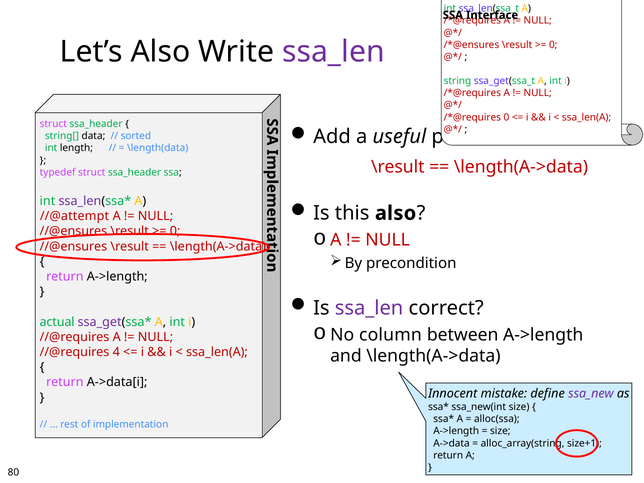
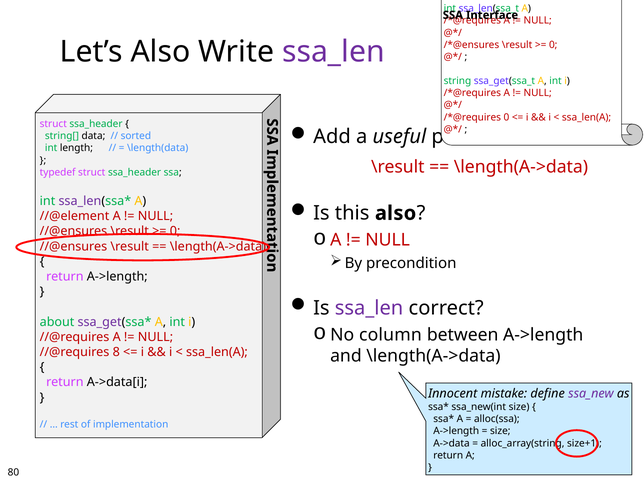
//@attempt: //@attempt -> //@element
actual: actual -> about
4: 4 -> 8
